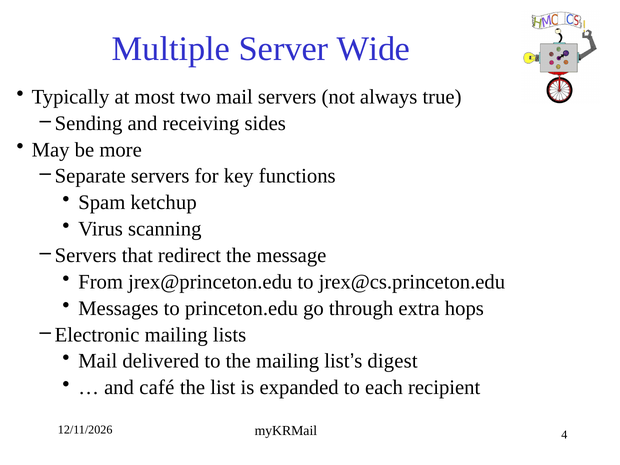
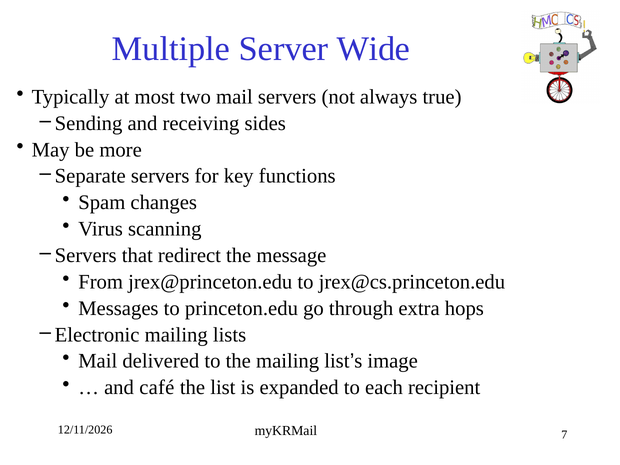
ketchup: ketchup -> changes
digest: digest -> image
4: 4 -> 7
